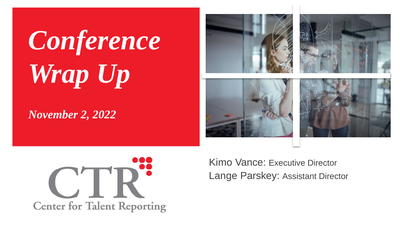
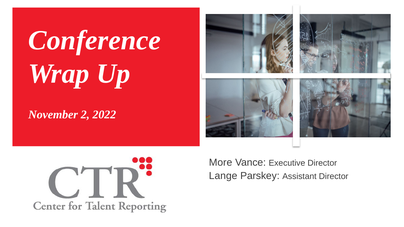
Kimo: Kimo -> More
